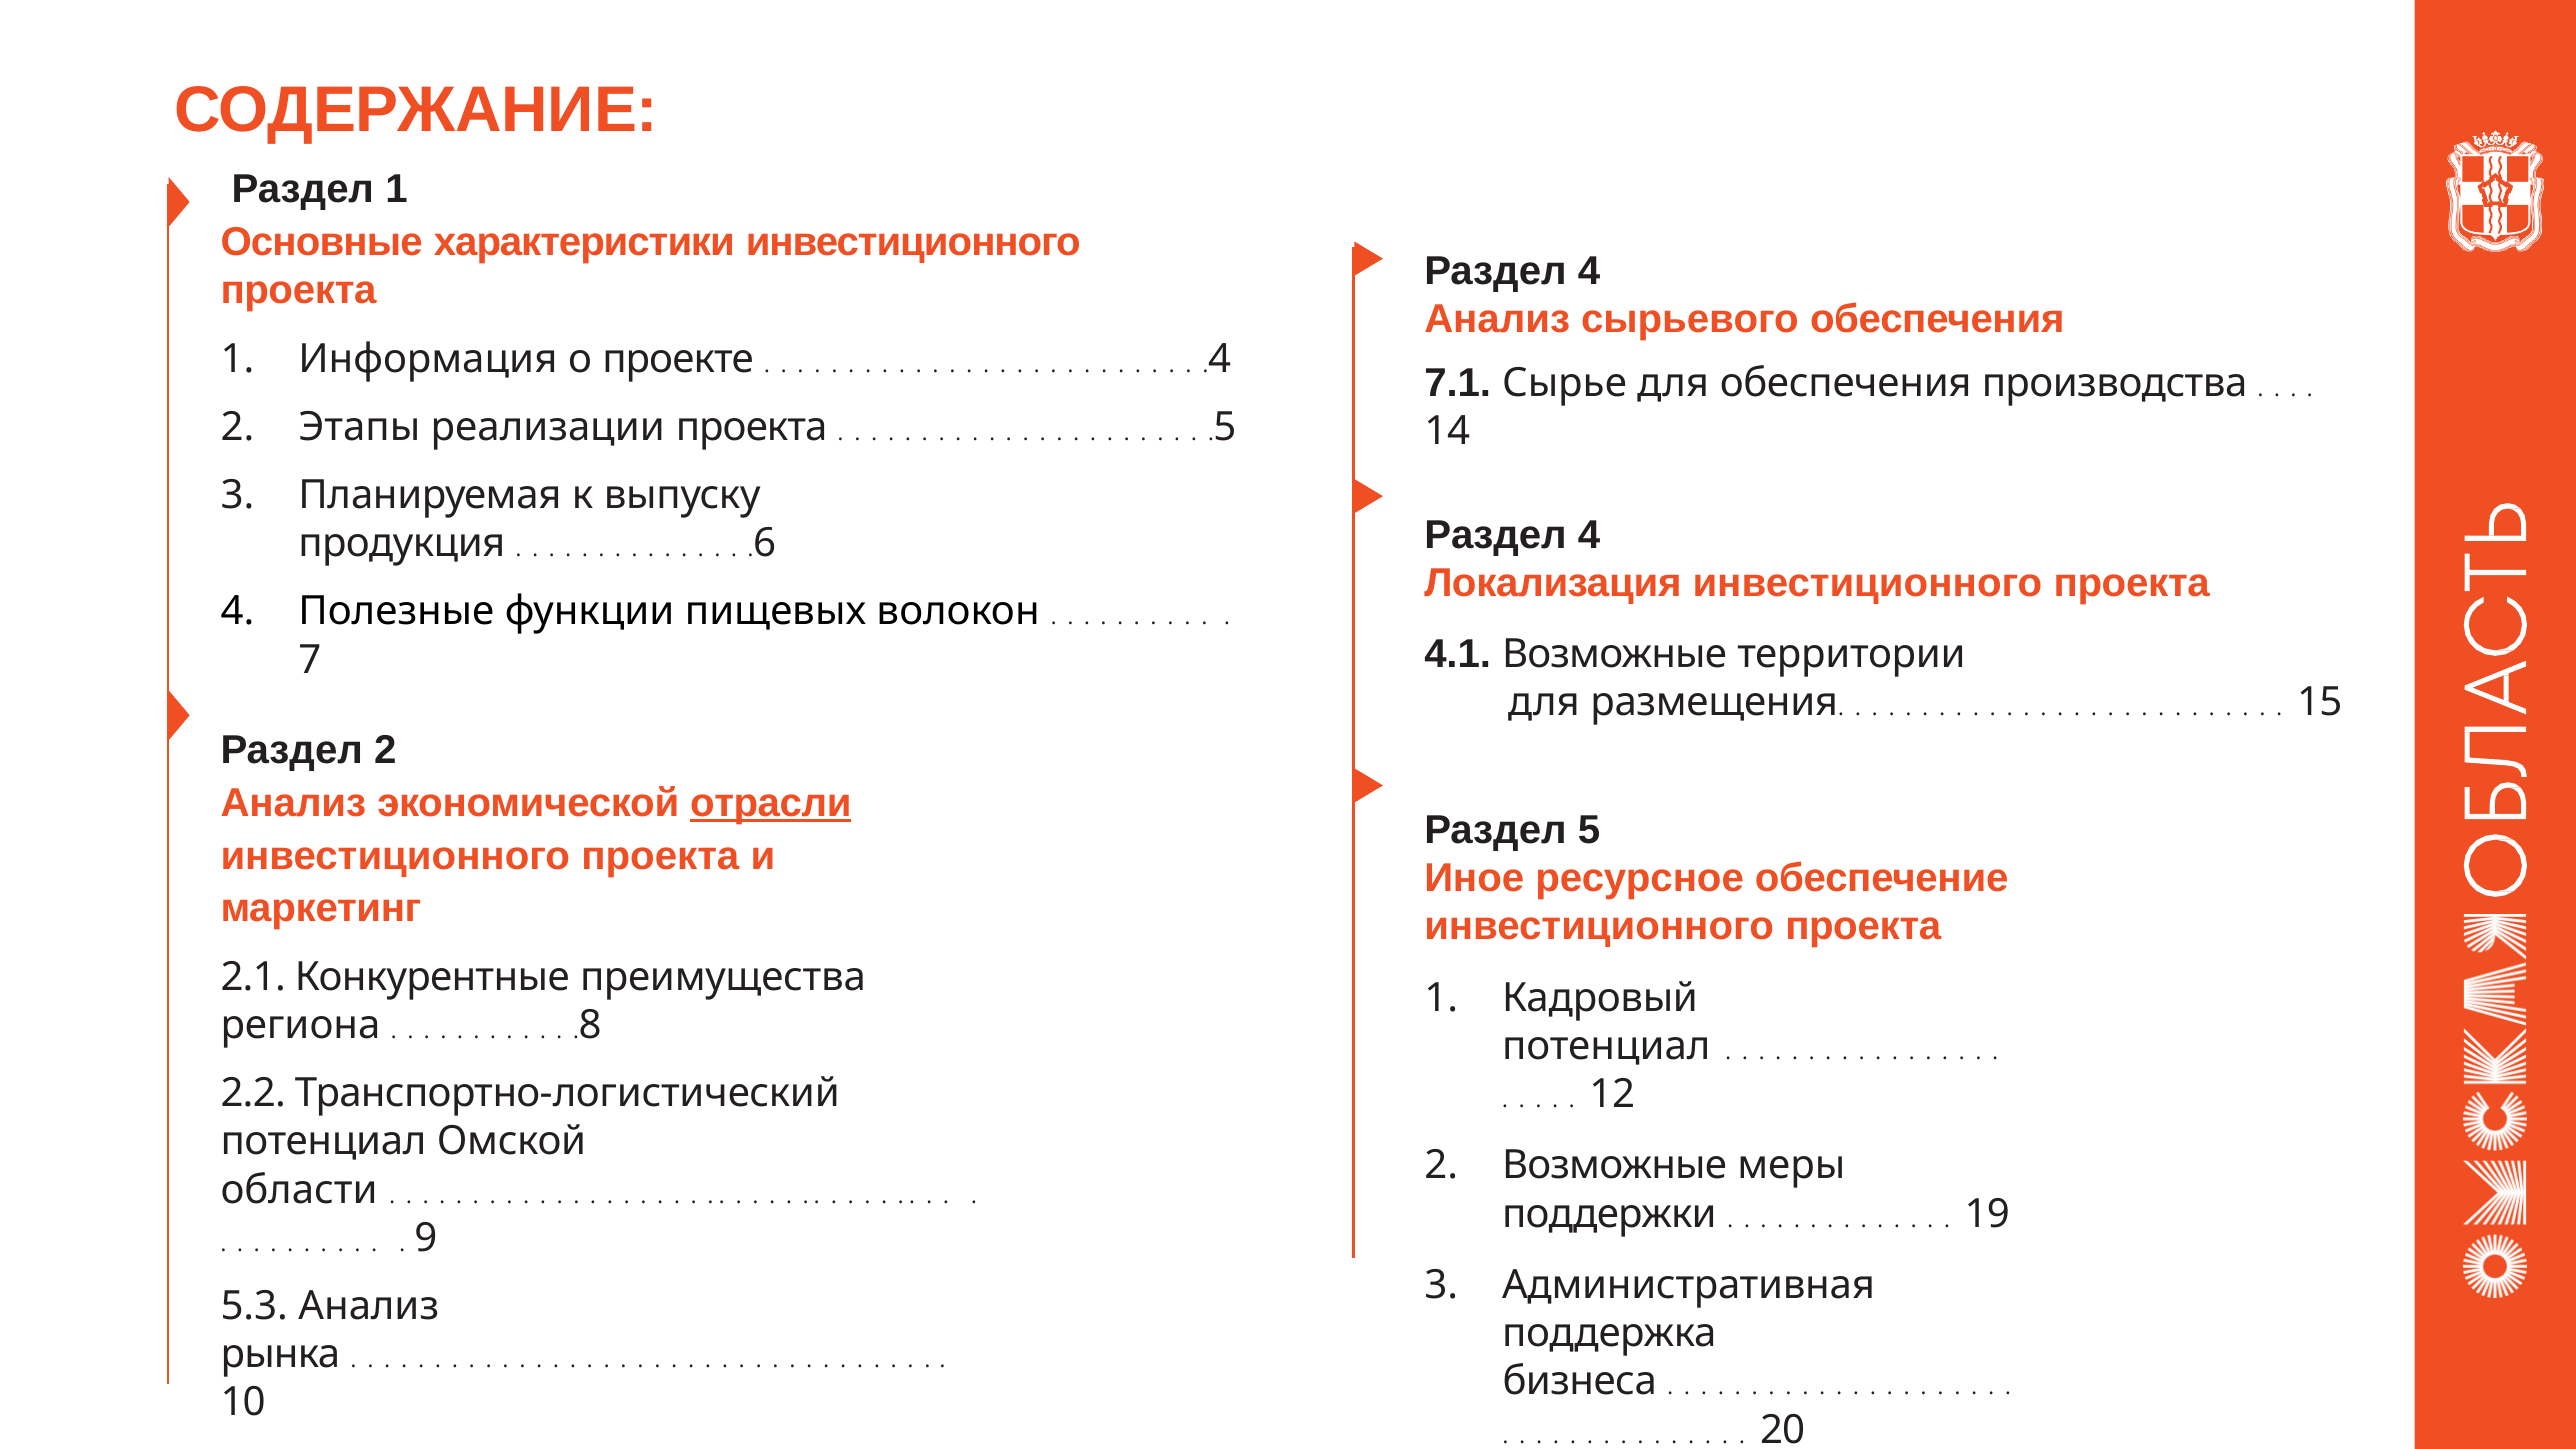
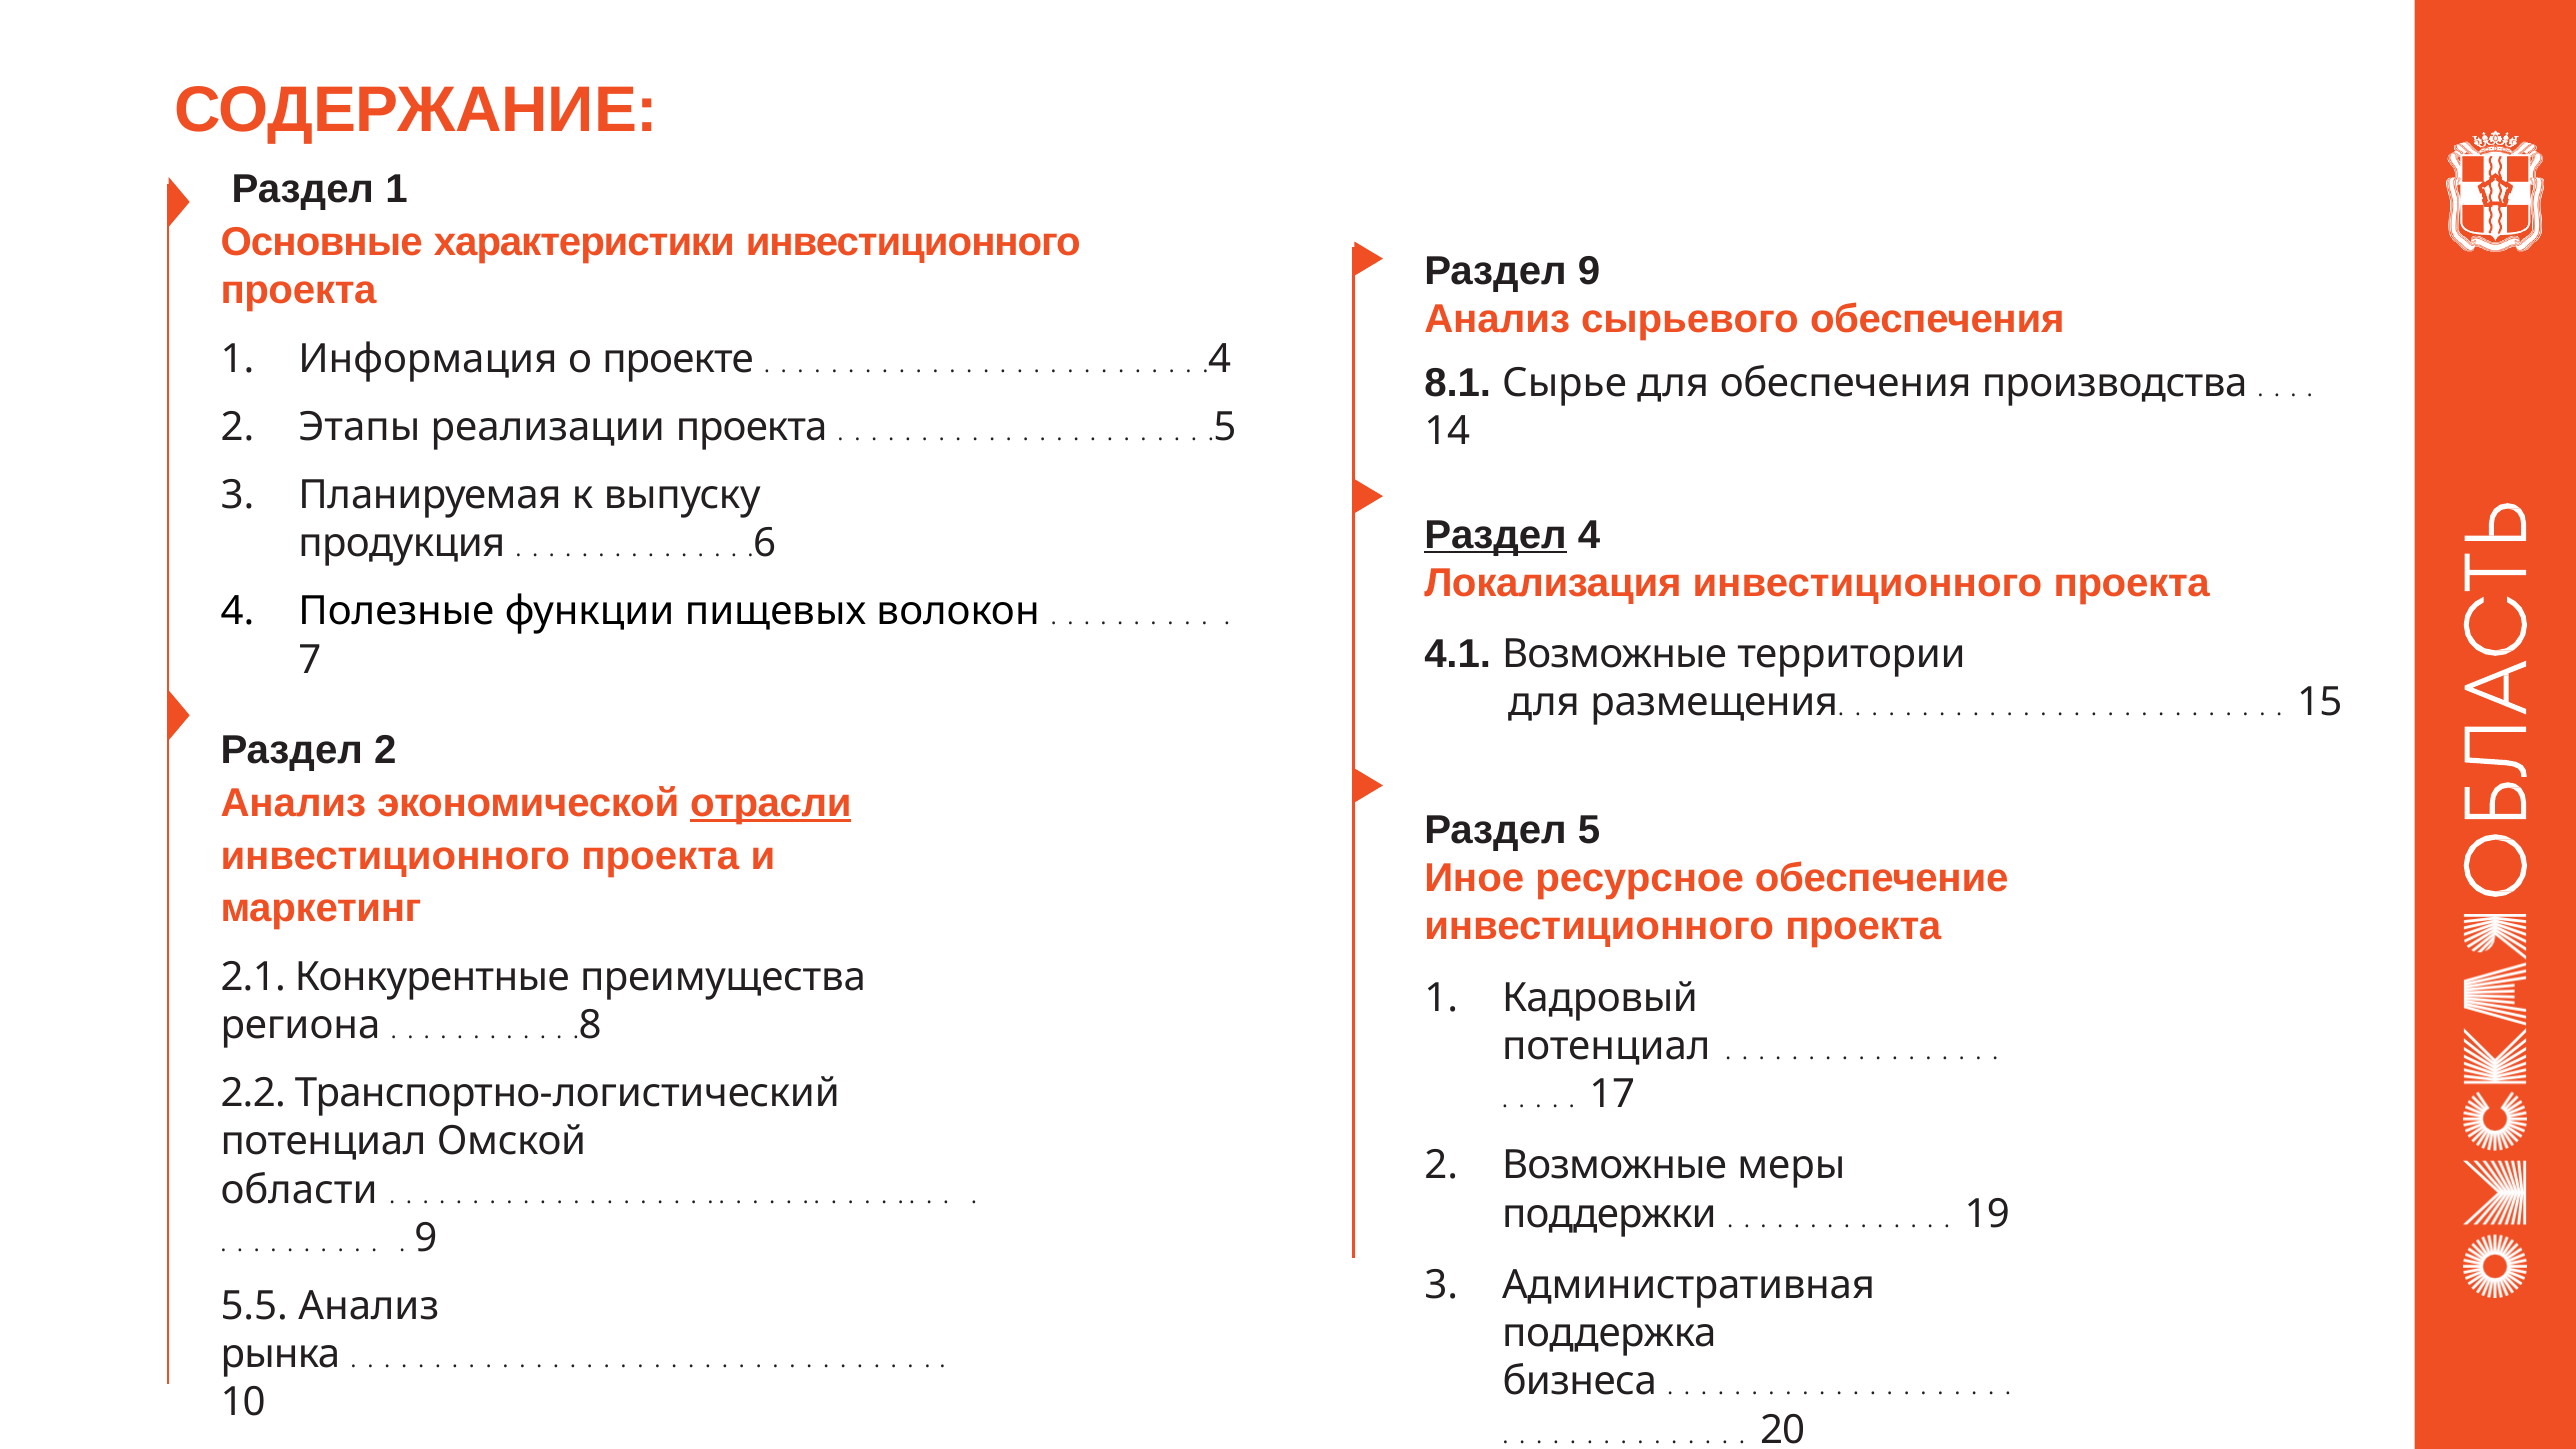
4 at (1589, 271): 4 -> 9
7.1: 7.1 -> 8.1
Раздел at (1495, 535) underline: none -> present
12 at (1612, 1094): 12 -> 17
5.3: 5.3 -> 5.5
